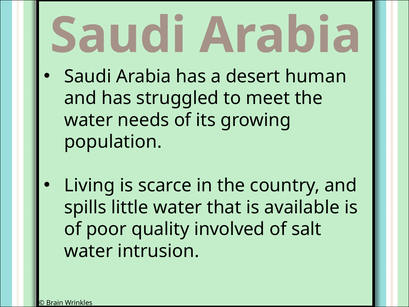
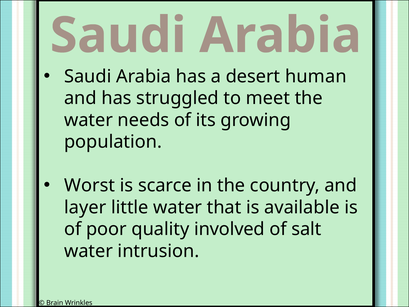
Living: Living -> Worst
spills: spills -> layer
